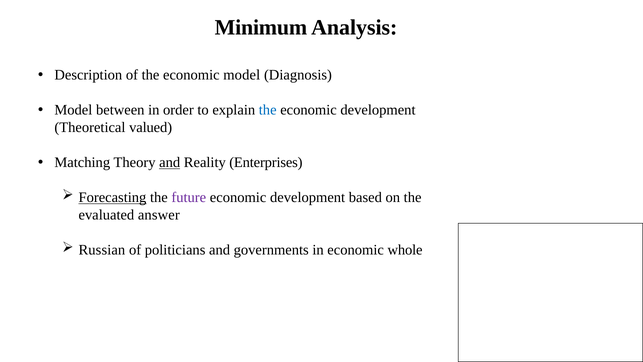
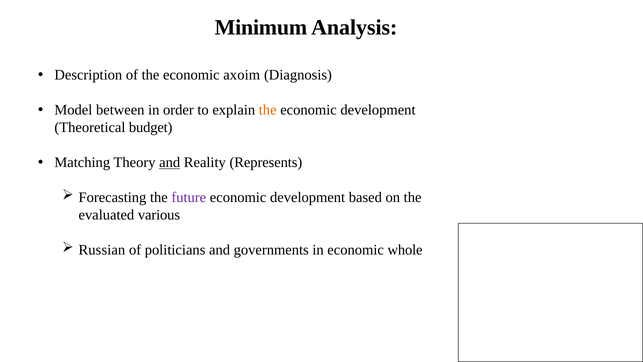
economic model: model -> axoim
the at (268, 110) colour: blue -> orange
valued: valued -> budget
Enterprises: Enterprises -> Represents
Forecasting underline: present -> none
answer: answer -> various
